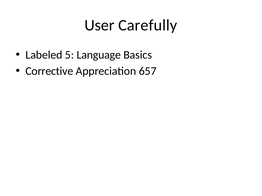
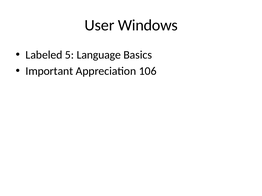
Carefully: Carefully -> Windows
Corrective: Corrective -> Important
657: 657 -> 106
